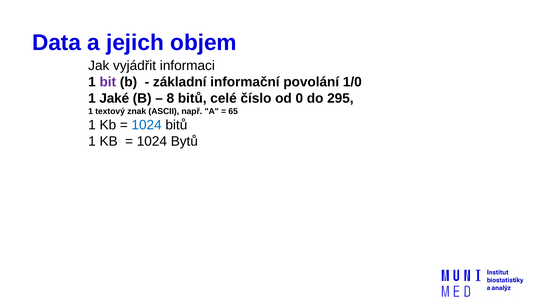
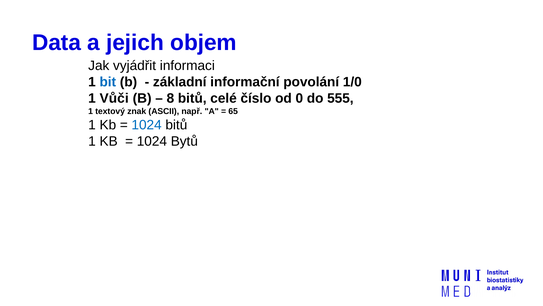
bit colour: purple -> blue
Jaké: Jaké -> Vůči
295: 295 -> 555
